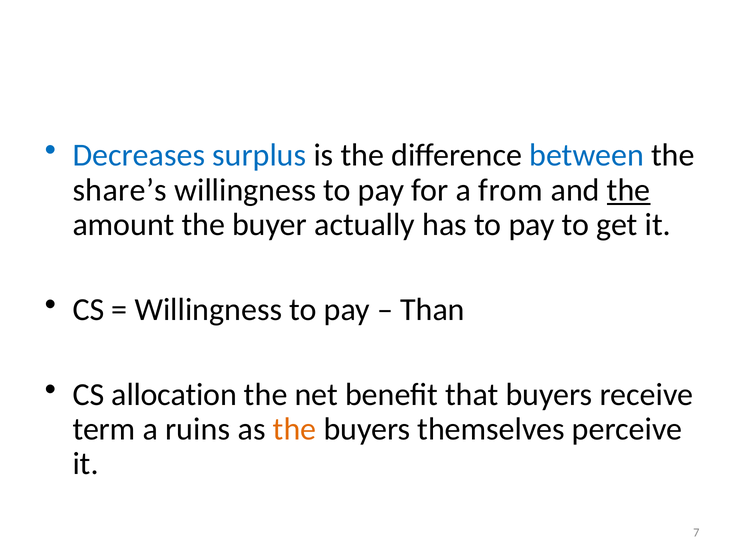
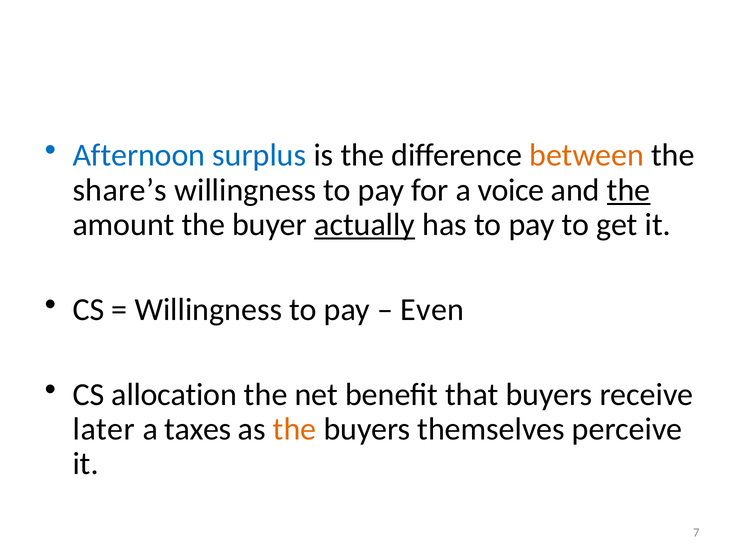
Decreases: Decreases -> Afternoon
between colour: blue -> orange
from: from -> voice
actually underline: none -> present
Than: Than -> Even
term: term -> later
ruins: ruins -> taxes
